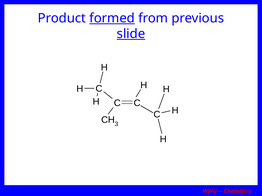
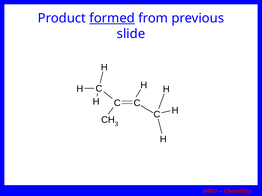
slide underline: present -> none
